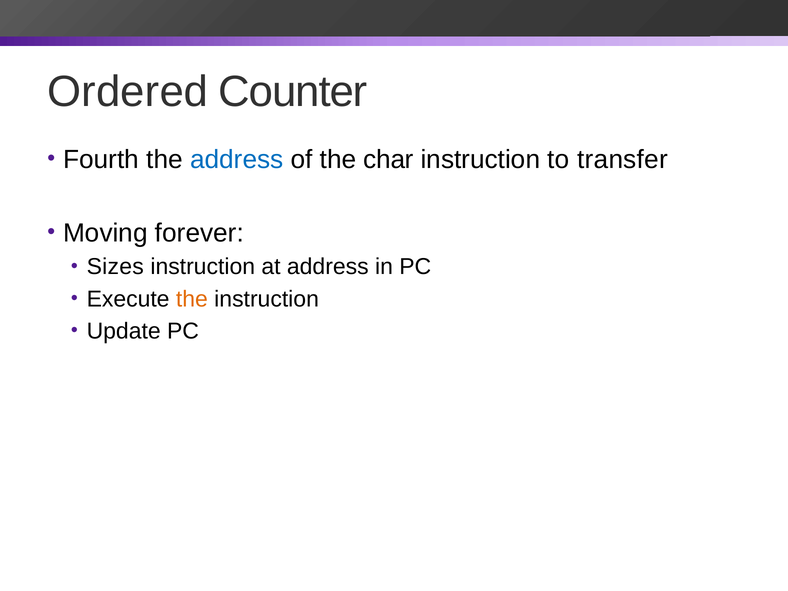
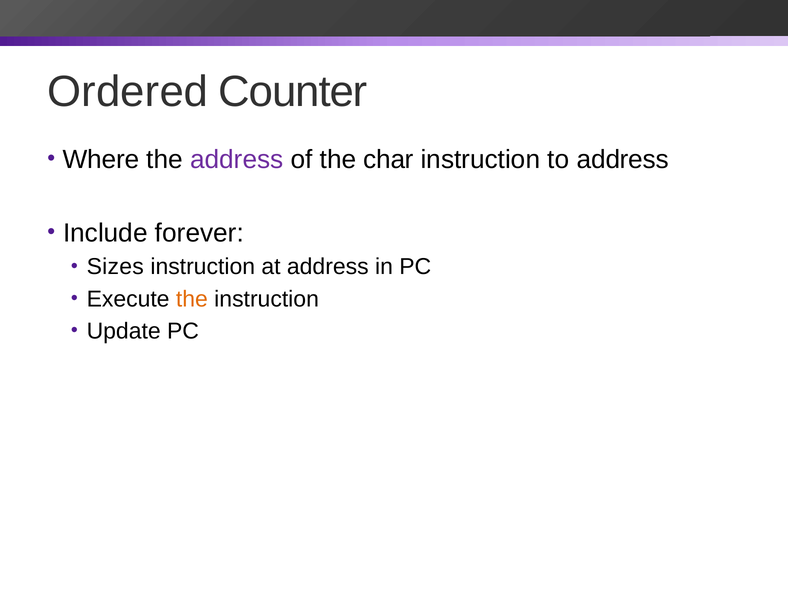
Fourth: Fourth -> Where
address at (237, 159) colour: blue -> purple
to transfer: transfer -> address
Moving: Moving -> Include
